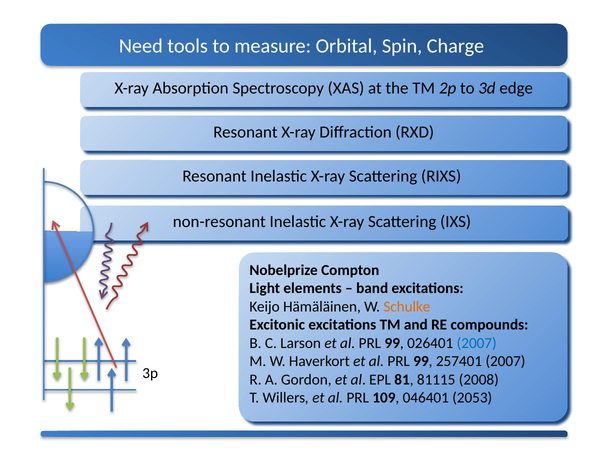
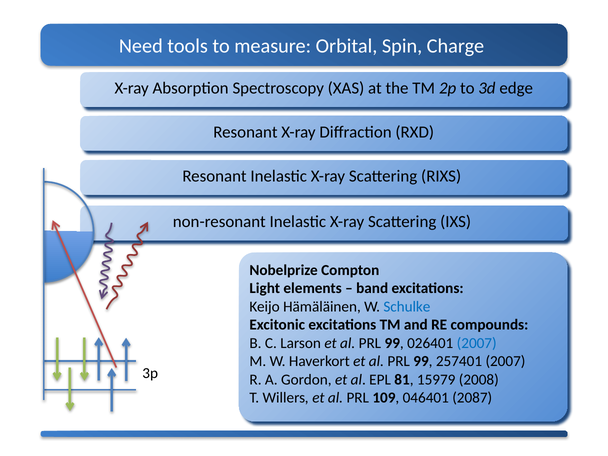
Schulke colour: orange -> blue
81115: 81115 -> 15979
2053: 2053 -> 2087
